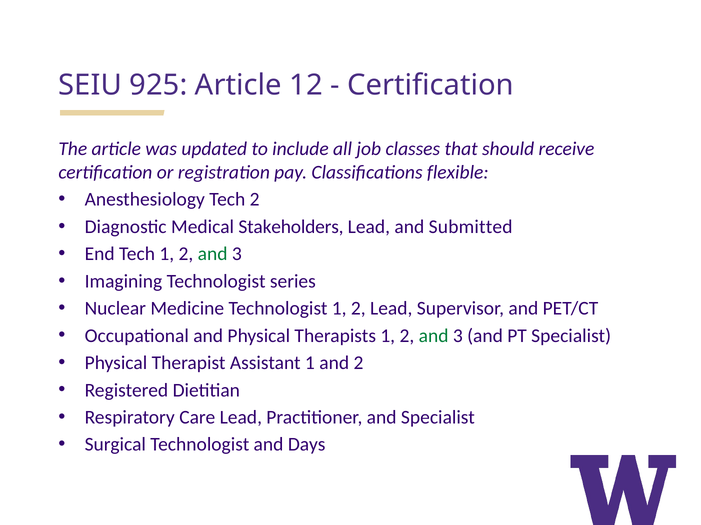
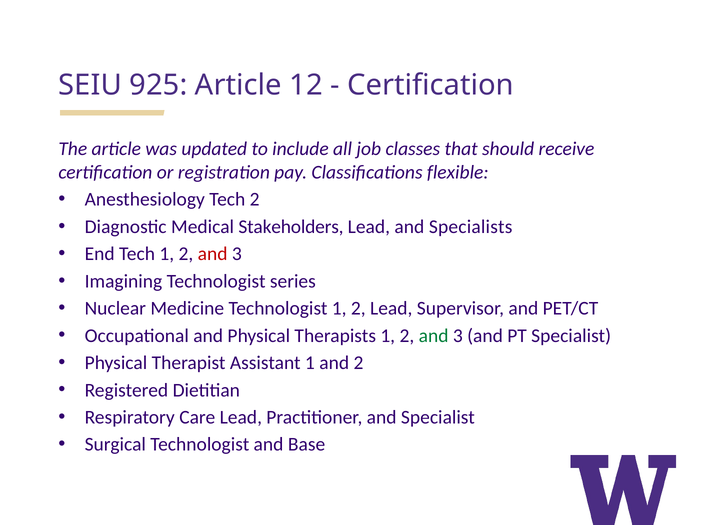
Submitted: Submitted -> Specialists
and at (213, 254) colour: green -> red
Days: Days -> Base
